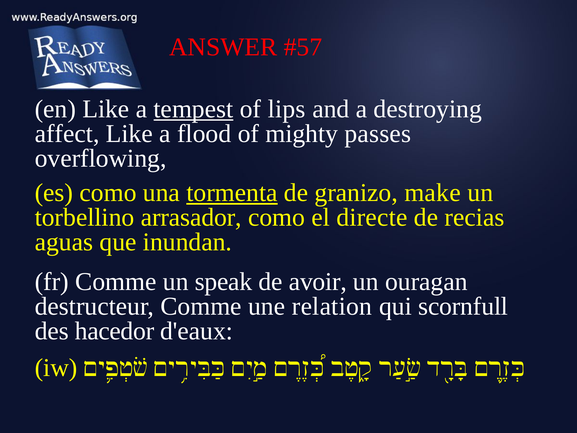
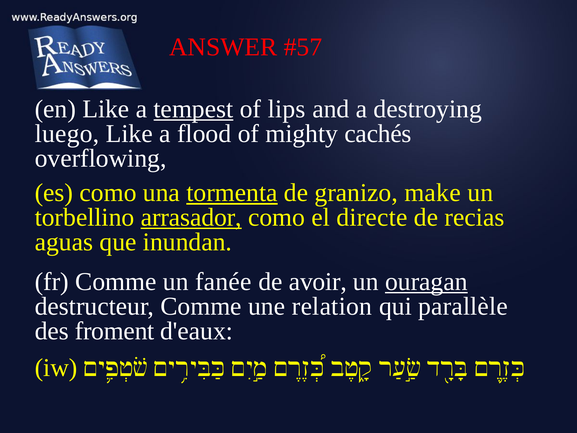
affect: affect -> luego
passes: passes -> cachés
arrasador underline: none -> present
speak: speak -> fanée
ouragan underline: none -> present
scornfull: scornfull -> parallèle
hacedor: hacedor -> froment
